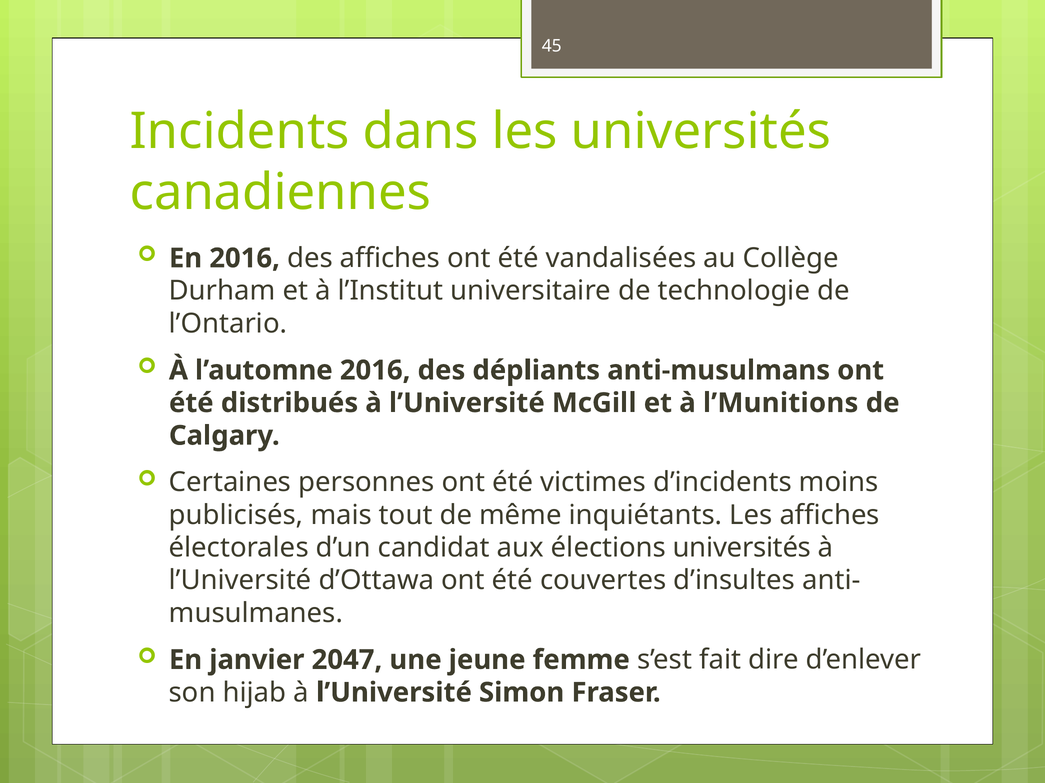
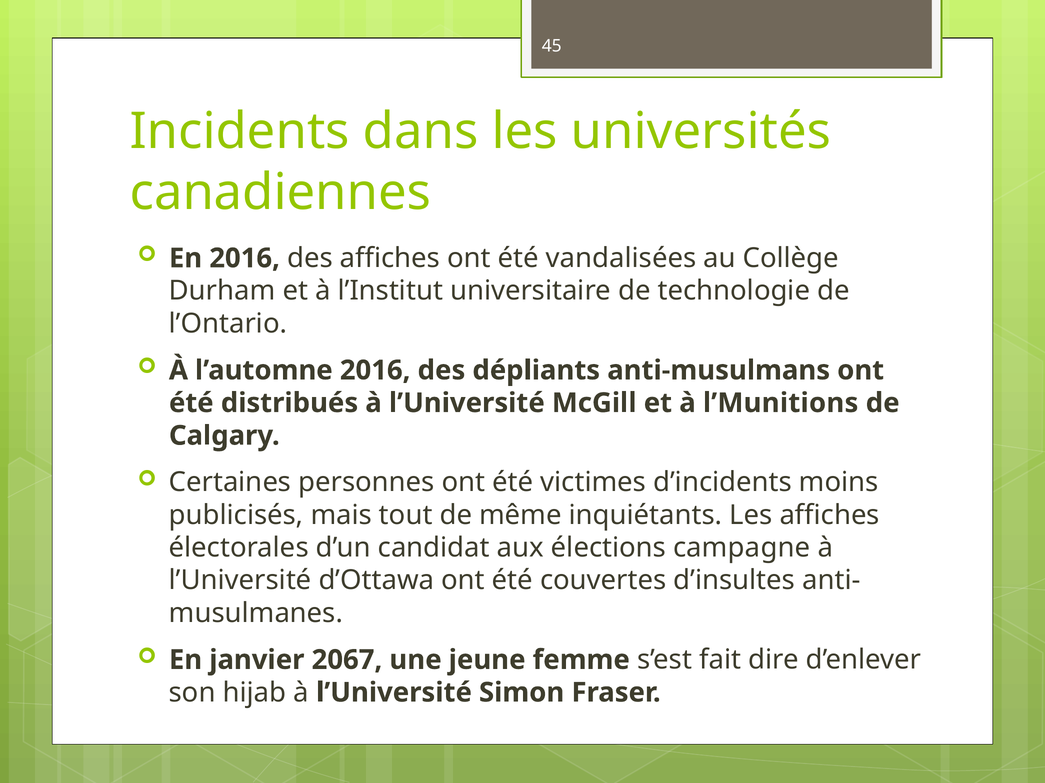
élections universités: universités -> campagne
2047: 2047 -> 2067
